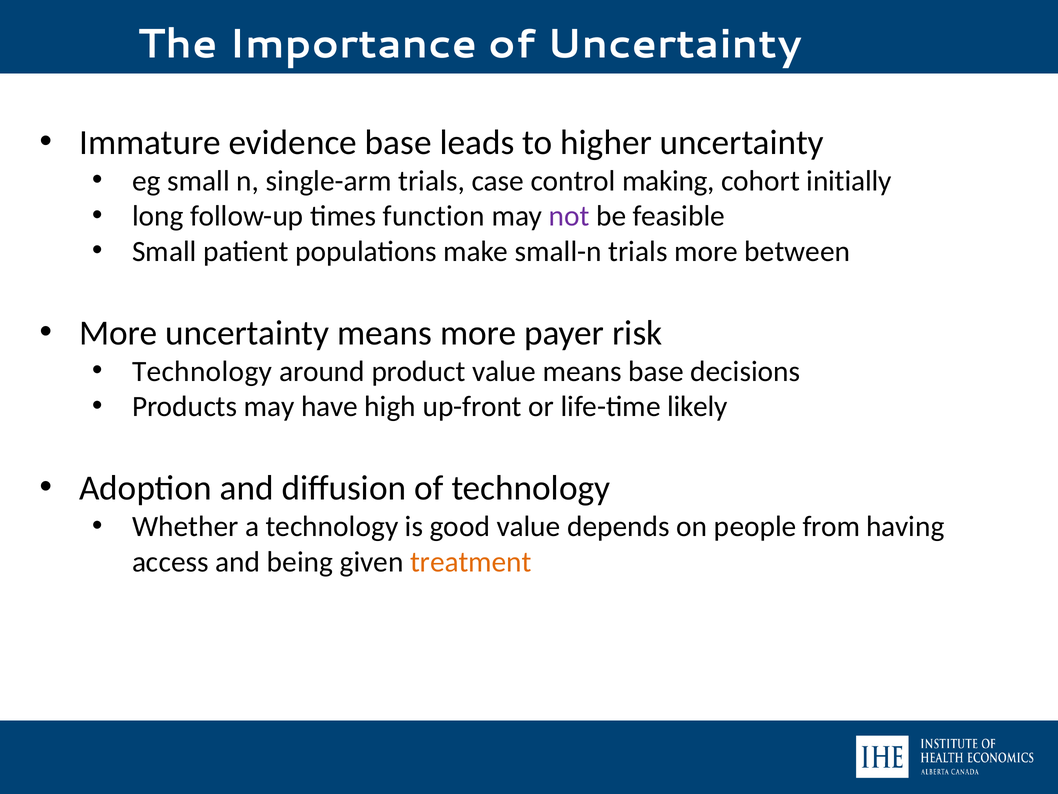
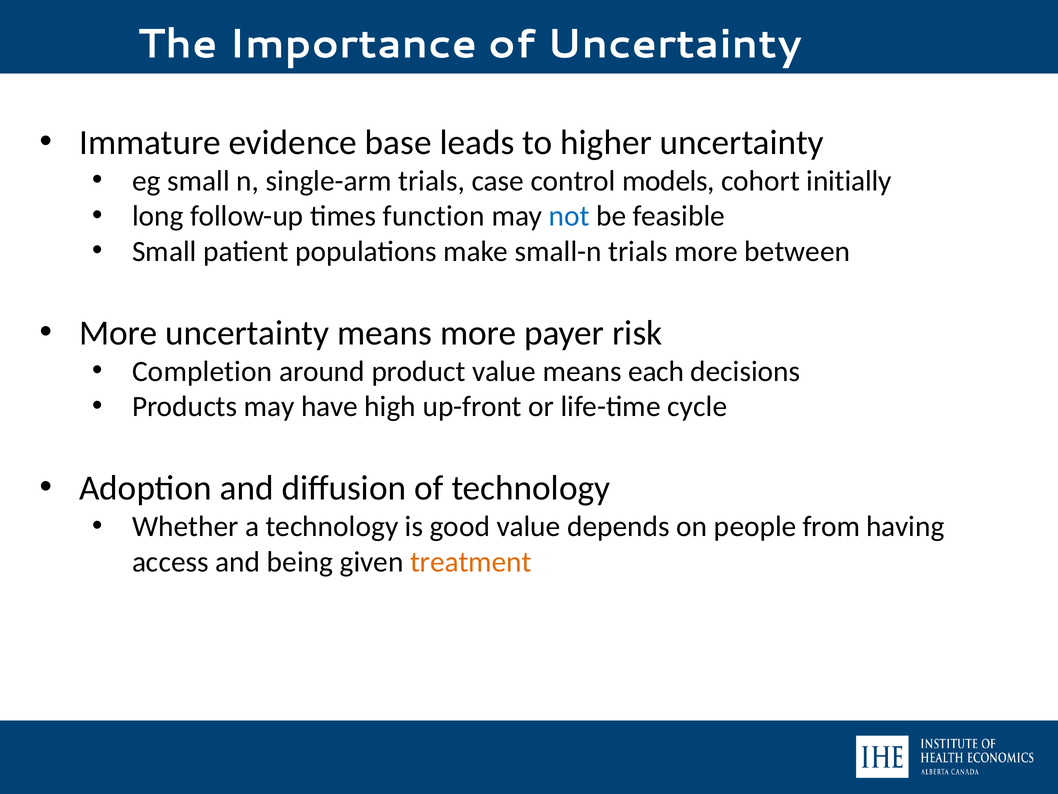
making: making -> models
not colour: purple -> blue
Technology at (202, 371): Technology -> Completion
means base: base -> each
likely: likely -> cycle
